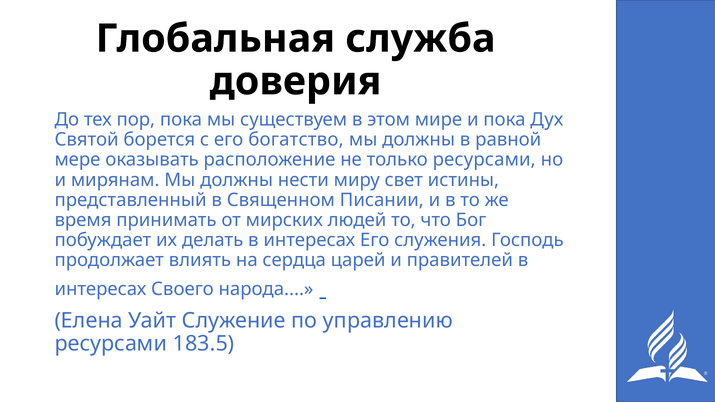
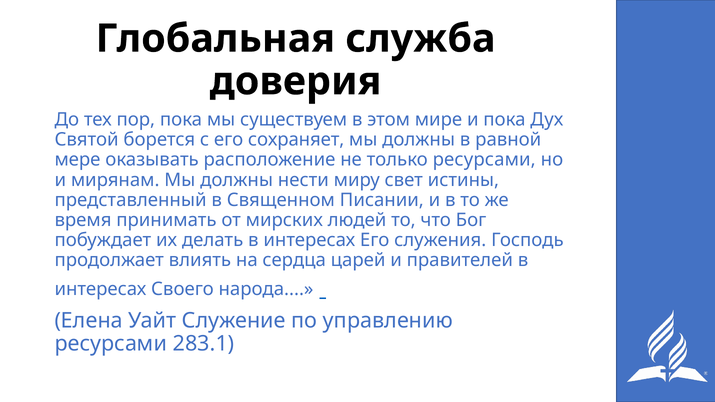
богатство: богатство -> сохраняет
183.5: 183.5 -> 283.1
